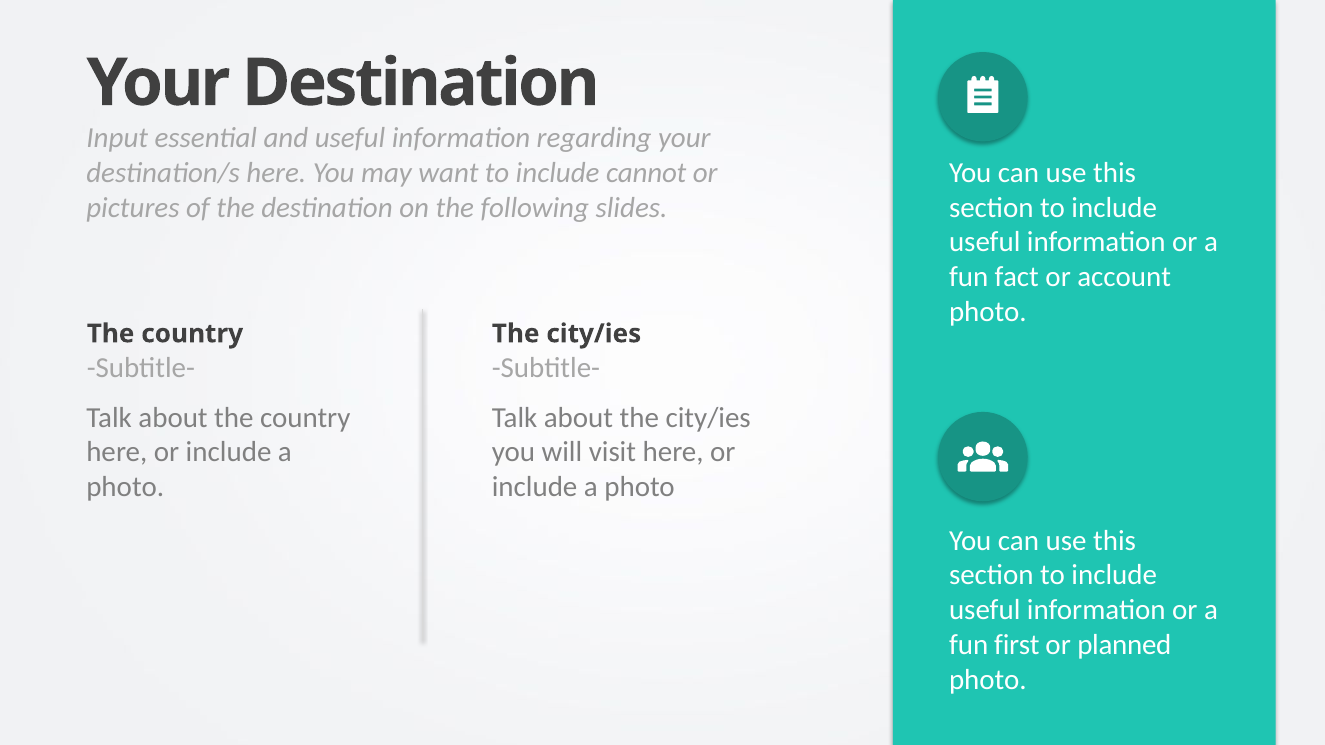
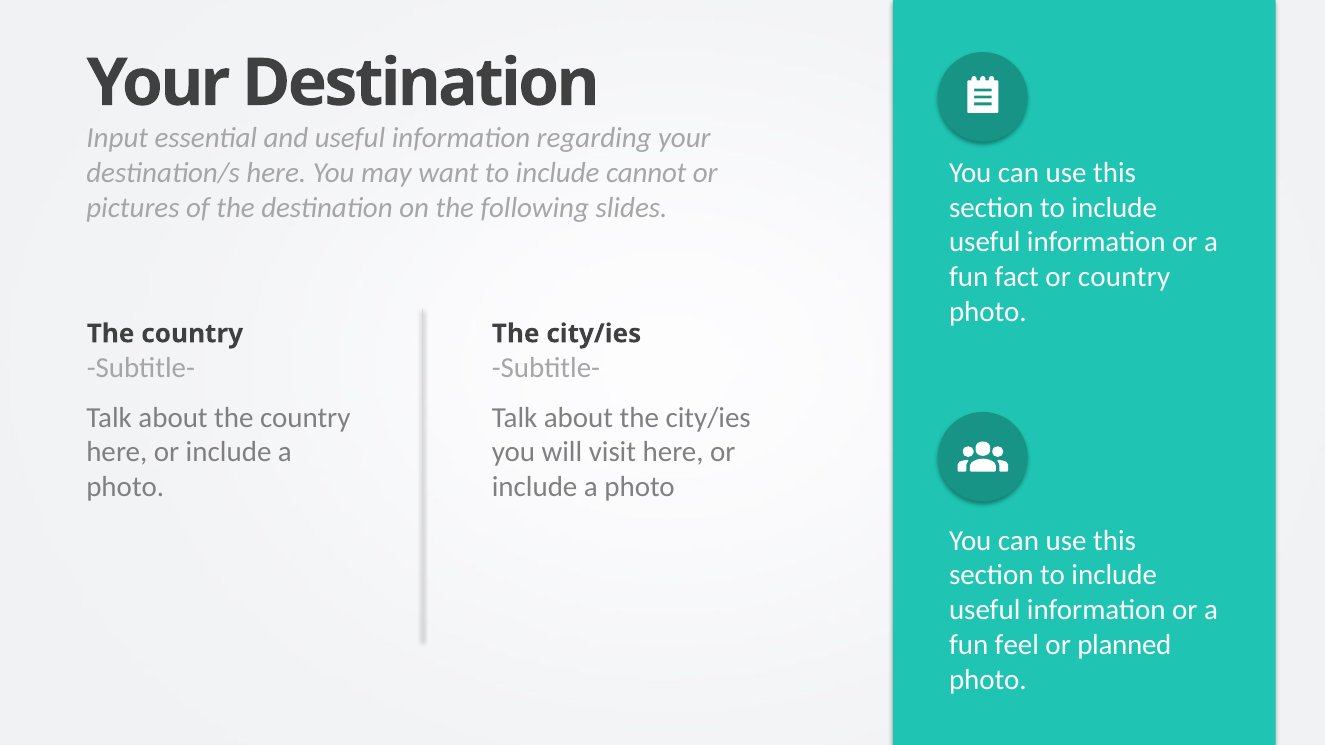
or account: account -> country
first: first -> feel
